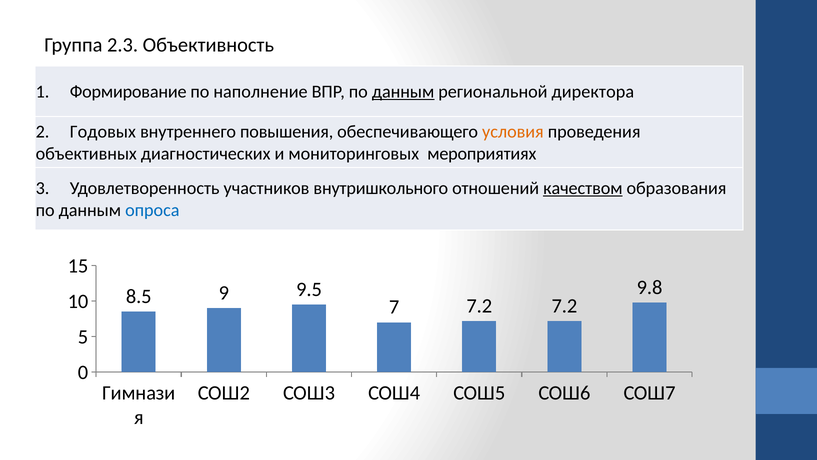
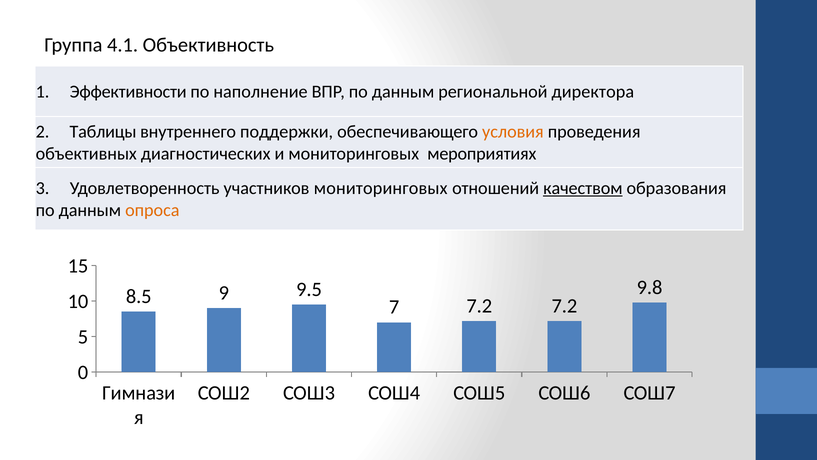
2.3: 2.3 -> 4.1
Формирование: Формирование -> Эффективности
данным at (403, 92) underline: present -> none
Годовых: Годовых -> Таблицы
повышения: повышения -> поддержки
участников внутришкольного: внутришкольного -> мониторинговых
опроса colour: blue -> orange
